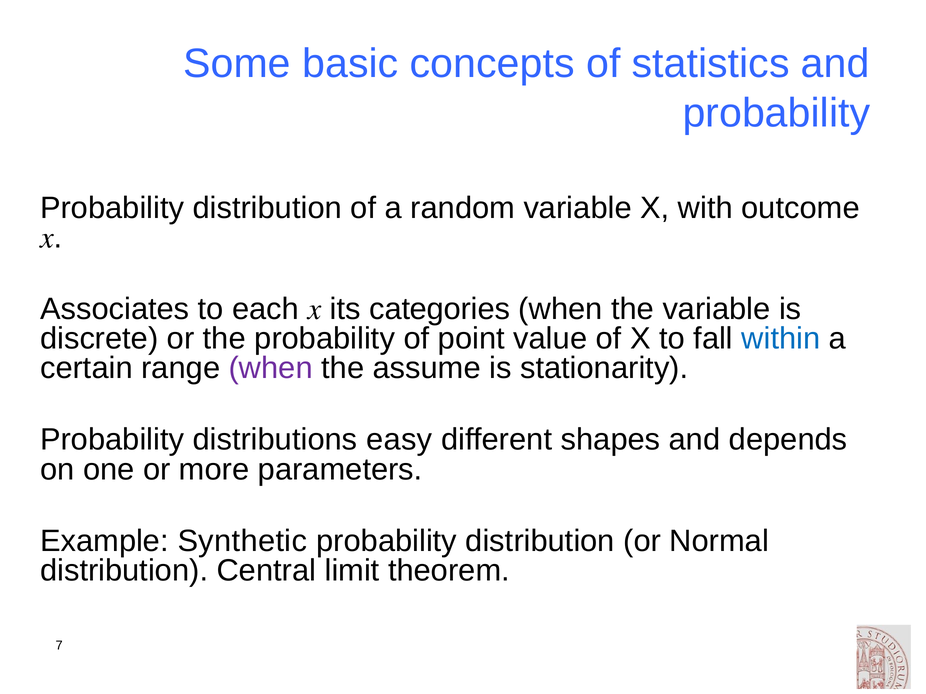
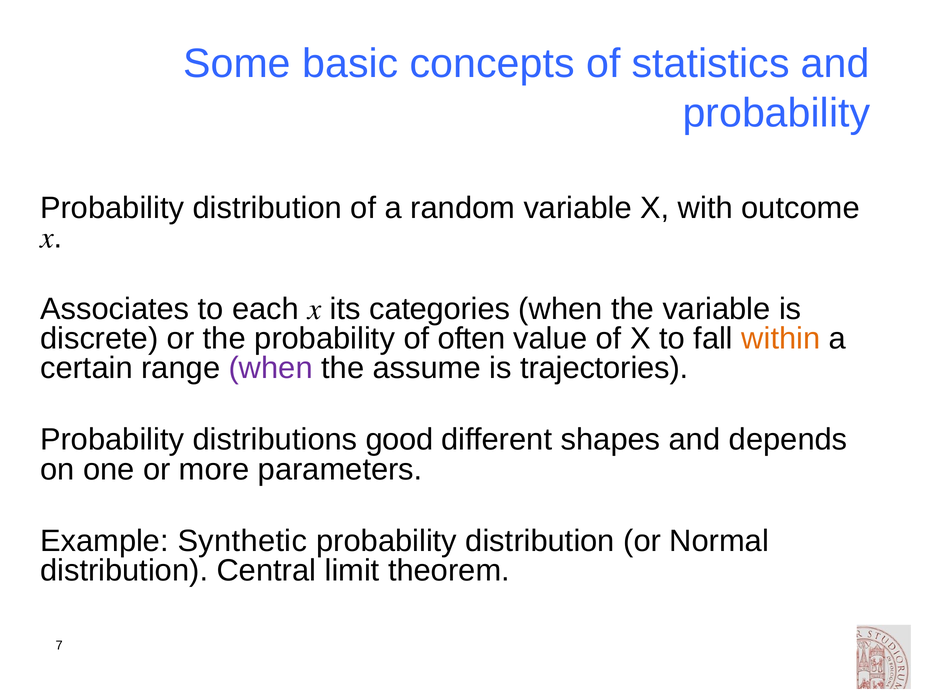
point: point -> often
within colour: blue -> orange
stationarity: stationarity -> trajectories
easy: easy -> good
